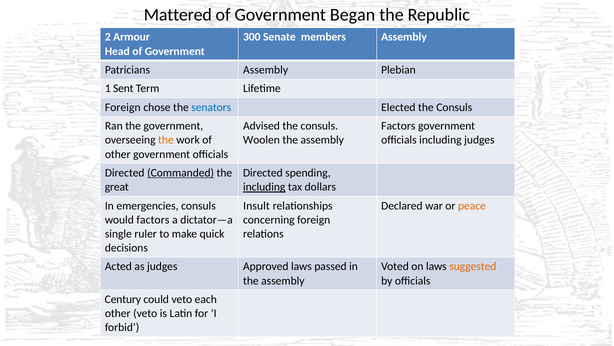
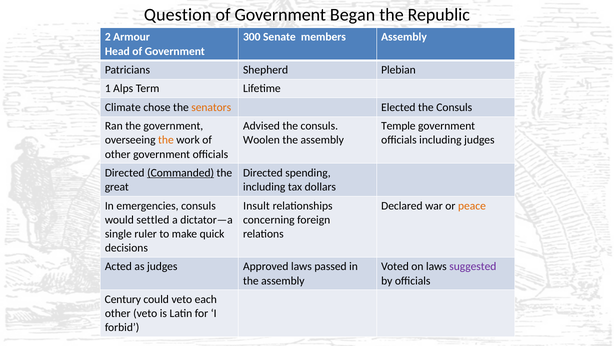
Mattered: Mattered -> Question
Patricians Assembly: Assembly -> Shepherd
Sent: Sent -> Alps
Foreign at (123, 107): Foreign -> Climate
senators colour: blue -> orange
Factors at (398, 126): Factors -> Temple
including at (264, 187) underline: present -> none
would factors: factors -> settled
suggested colour: orange -> purple
